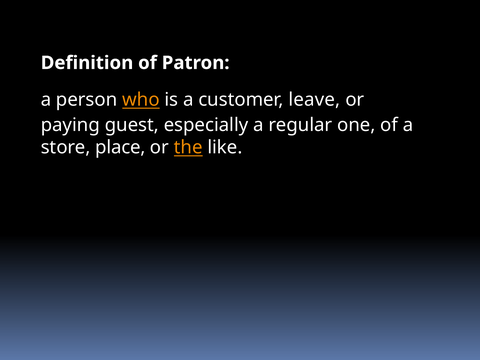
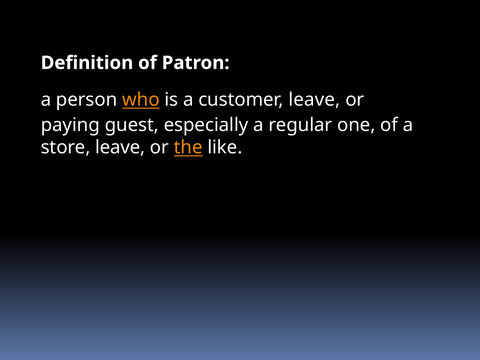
store place: place -> leave
